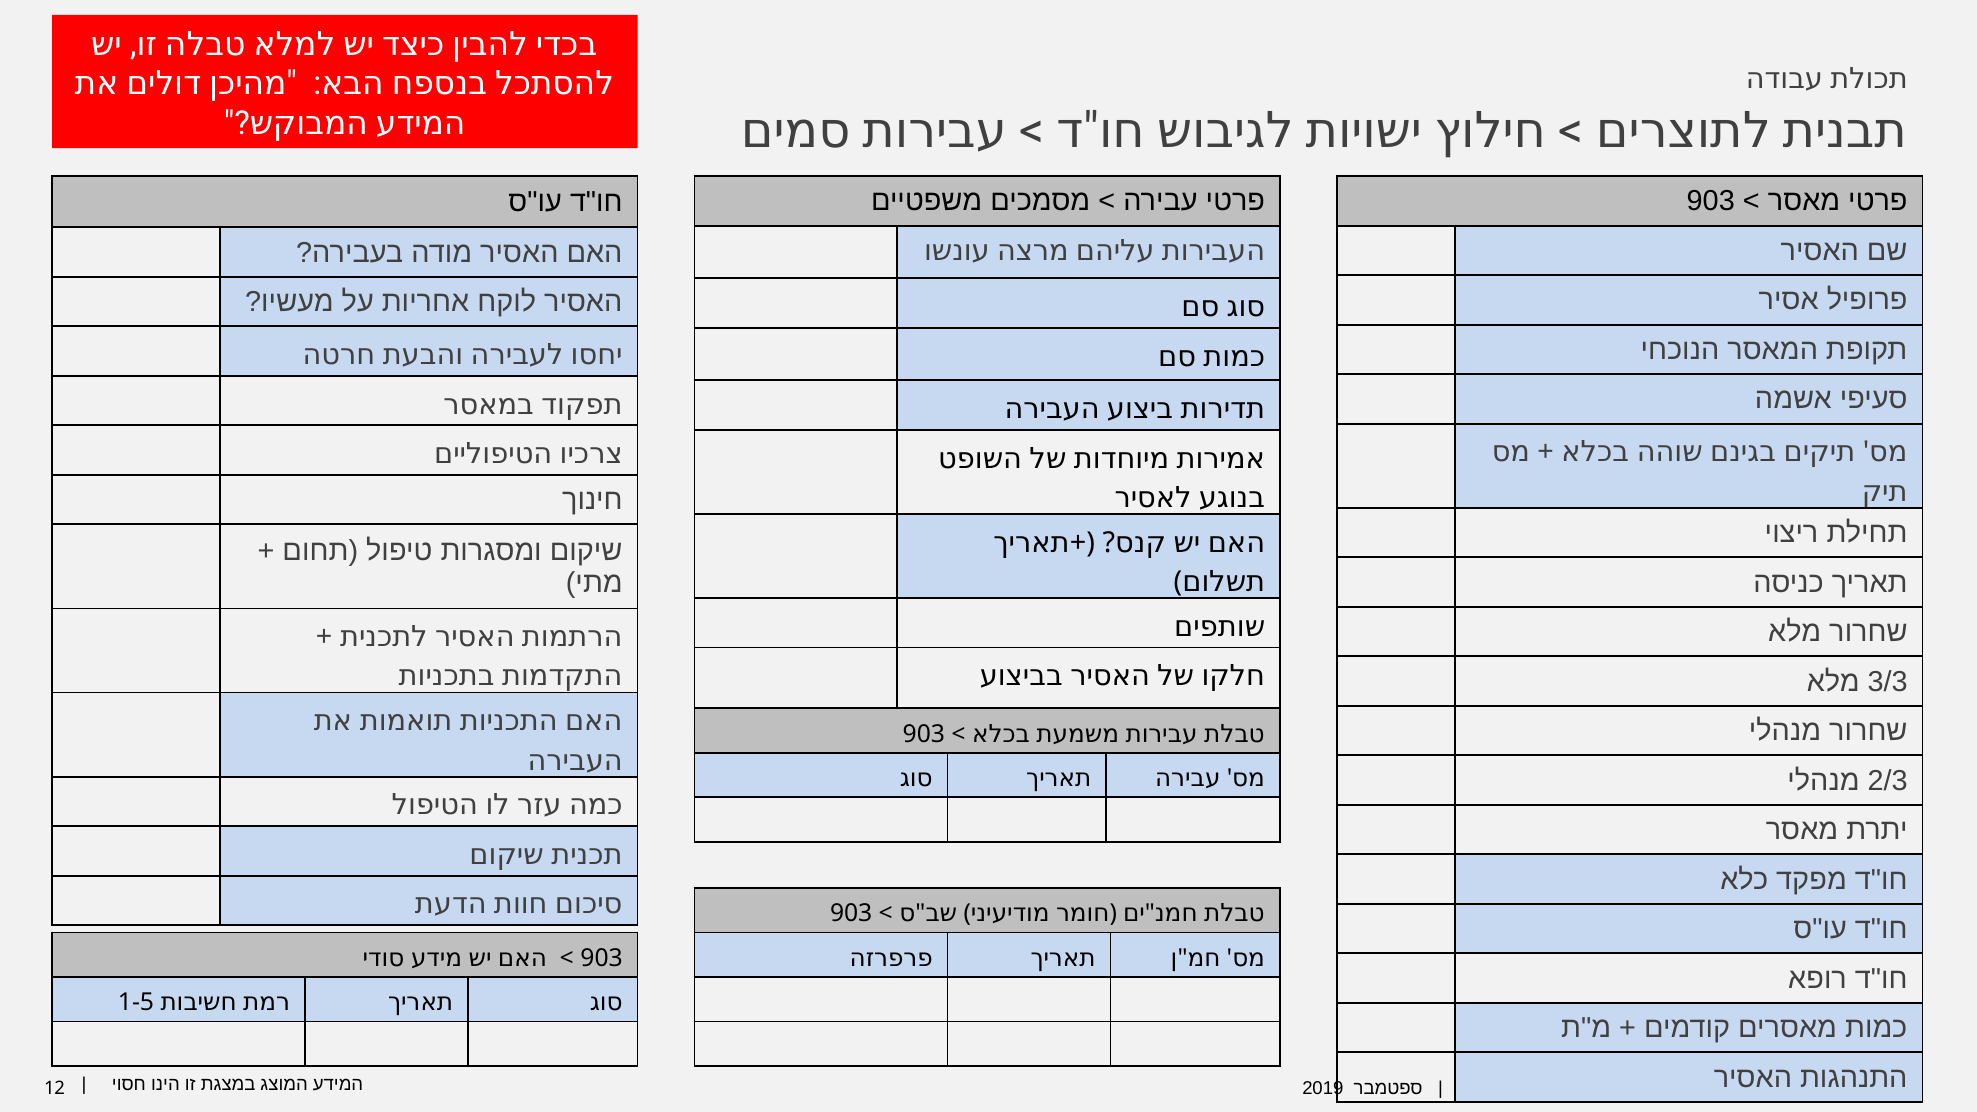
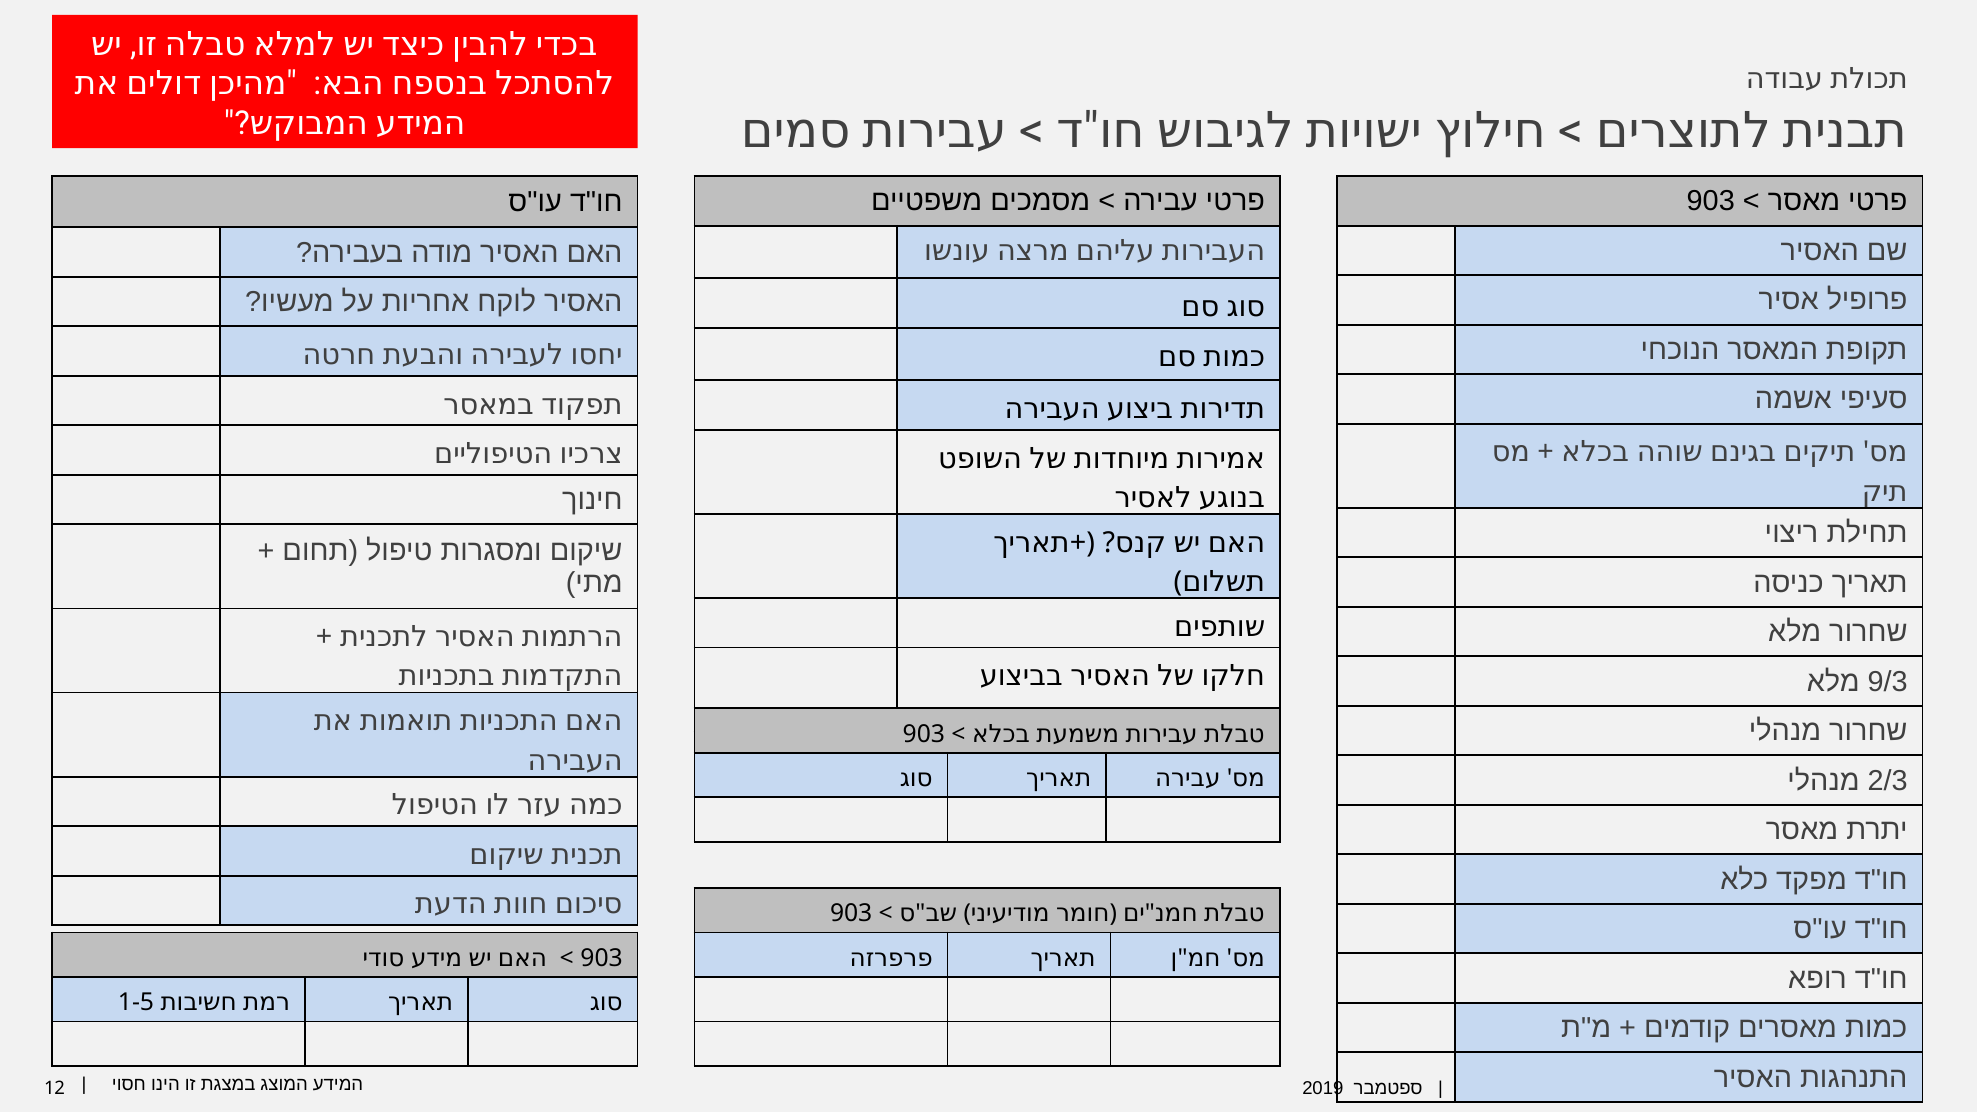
3/3: 3/3 -> 9/3
